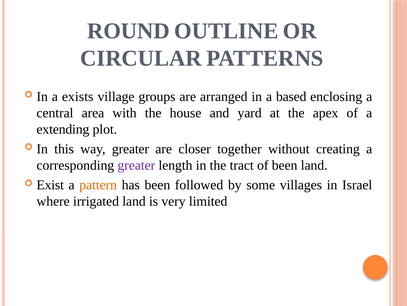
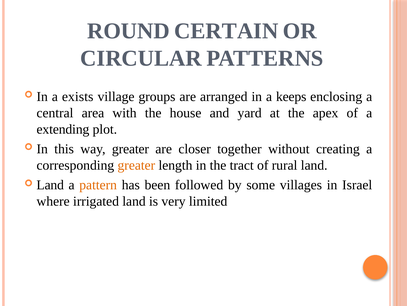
OUTLINE: OUTLINE -> CERTAIN
based: based -> keeps
greater at (136, 165) colour: purple -> orange
of been: been -> rural
Exist at (50, 185): Exist -> Land
